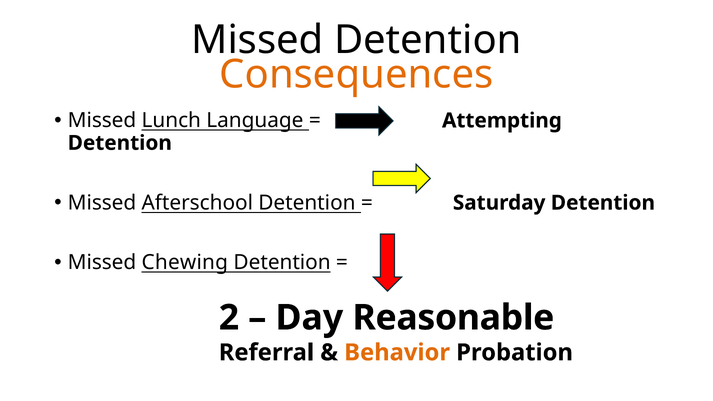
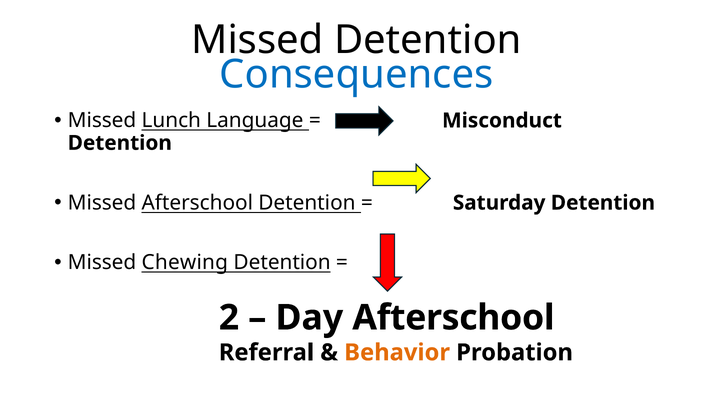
Consequences colour: orange -> blue
Attempting: Attempting -> Misconduct
Day Reasonable: Reasonable -> Afterschool
